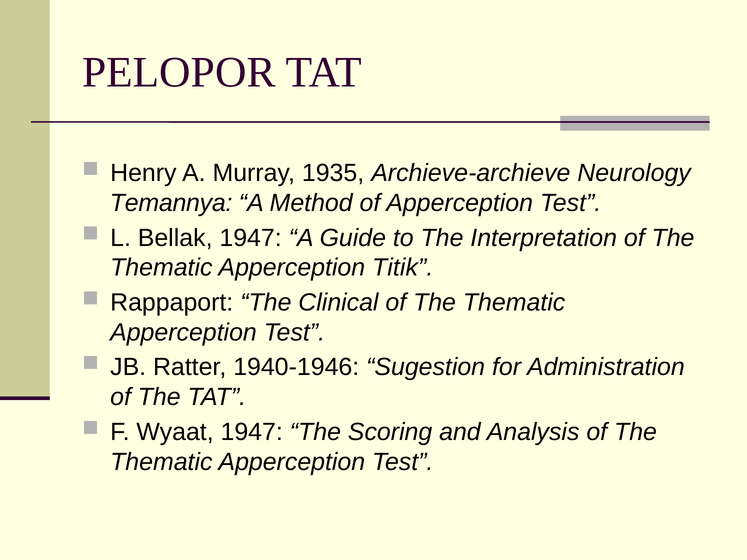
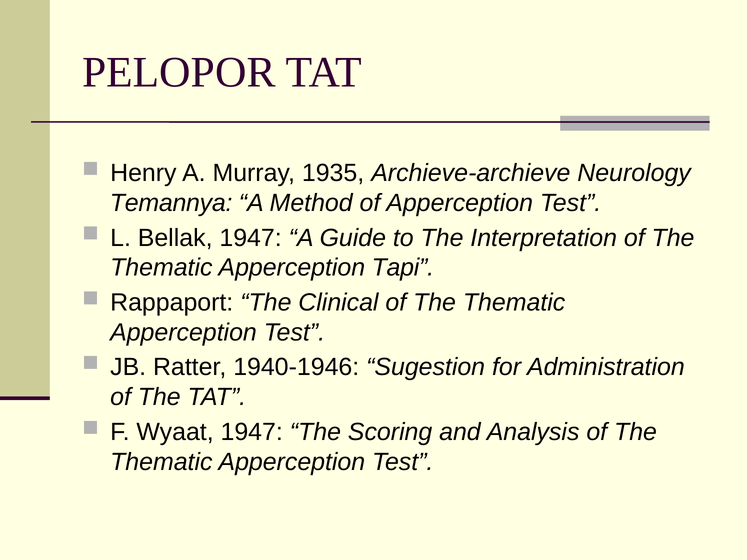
Titik: Titik -> Tapi
